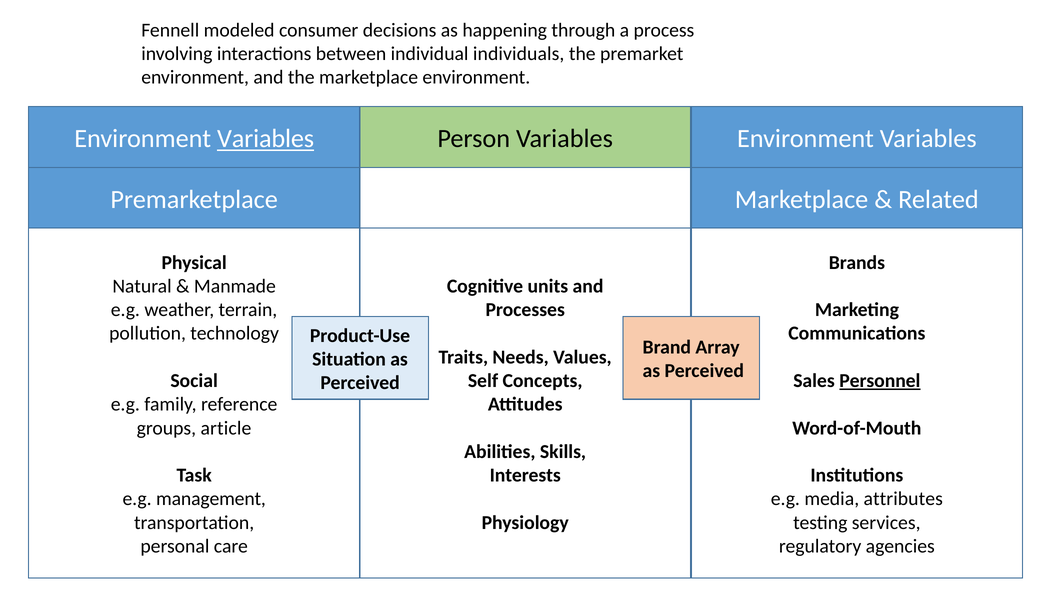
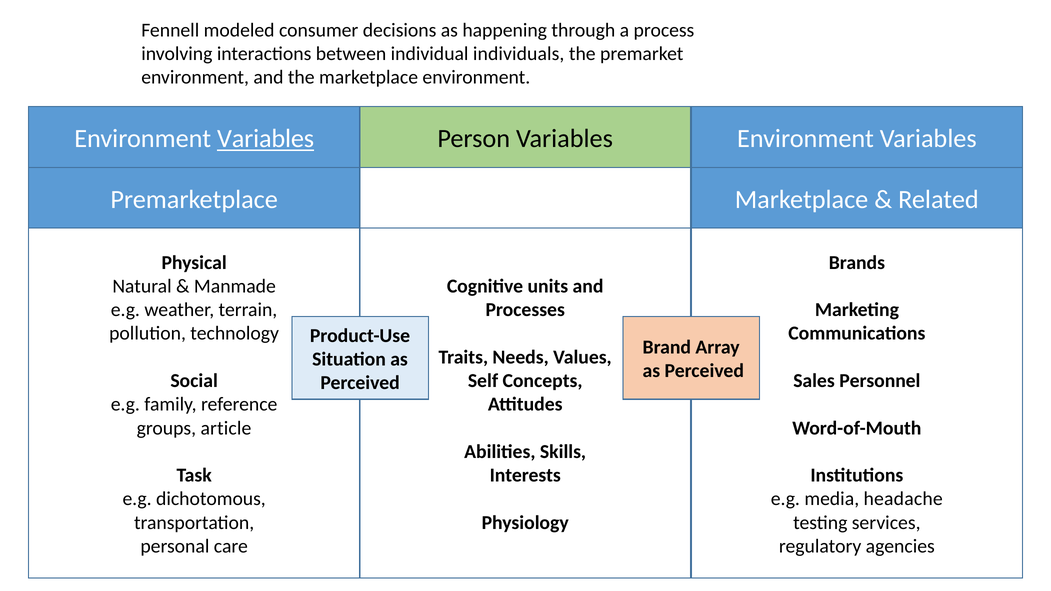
Personnel underline: present -> none
management: management -> dichotomous
attributes: attributes -> headache
